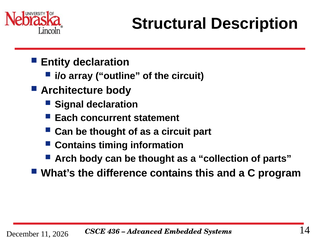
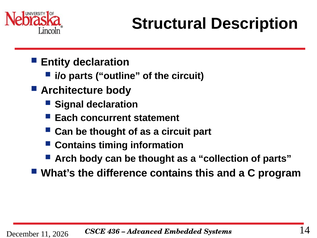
i/o array: array -> parts
